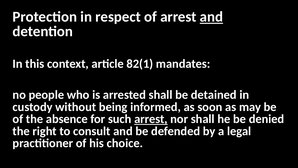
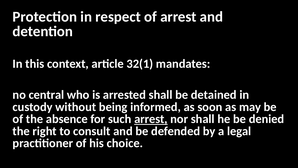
and at (211, 17) underline: present -> none
82(1: 82(1 -> 32(1
people: people -> central
